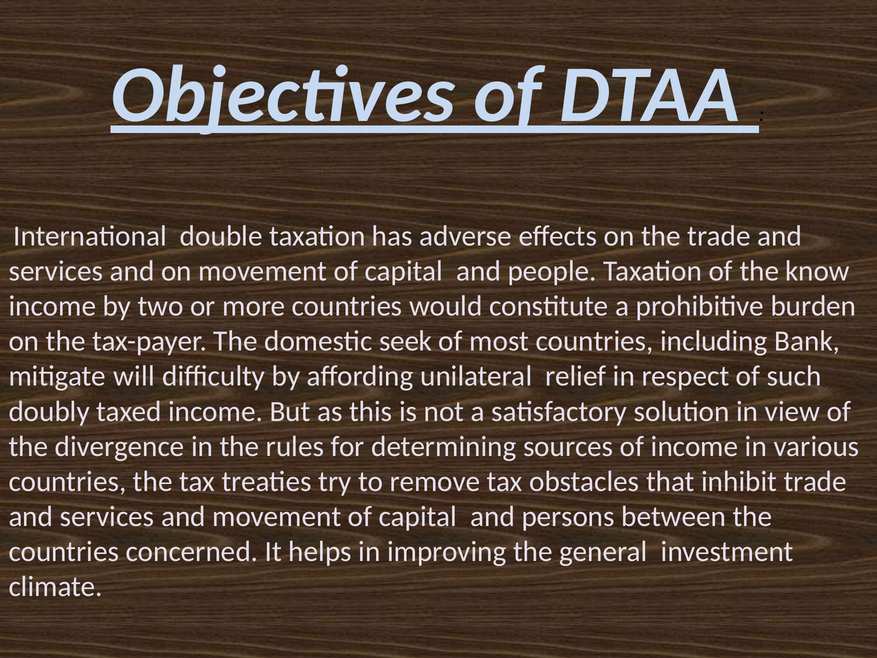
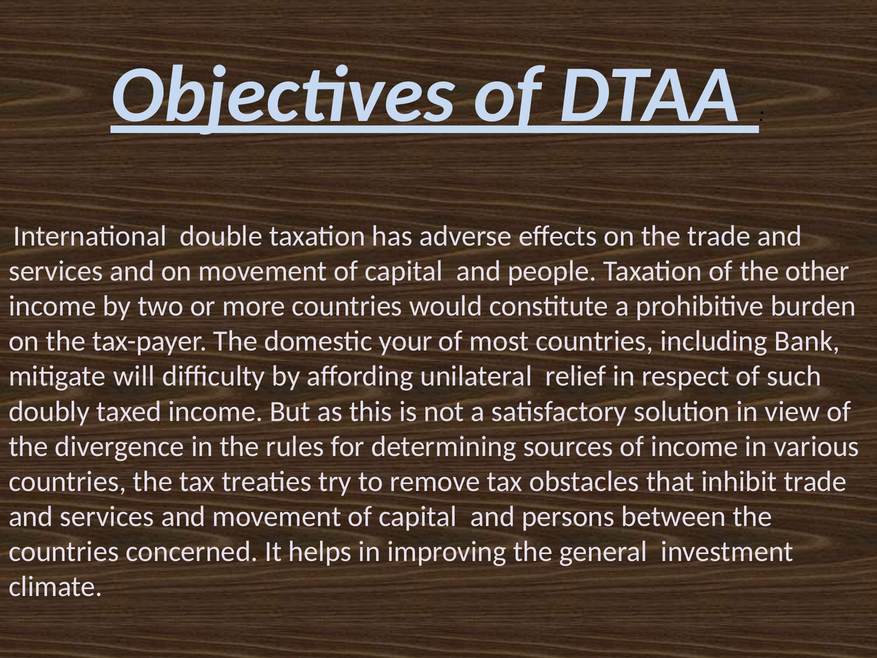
know: know -> other
seek: seek -> your
